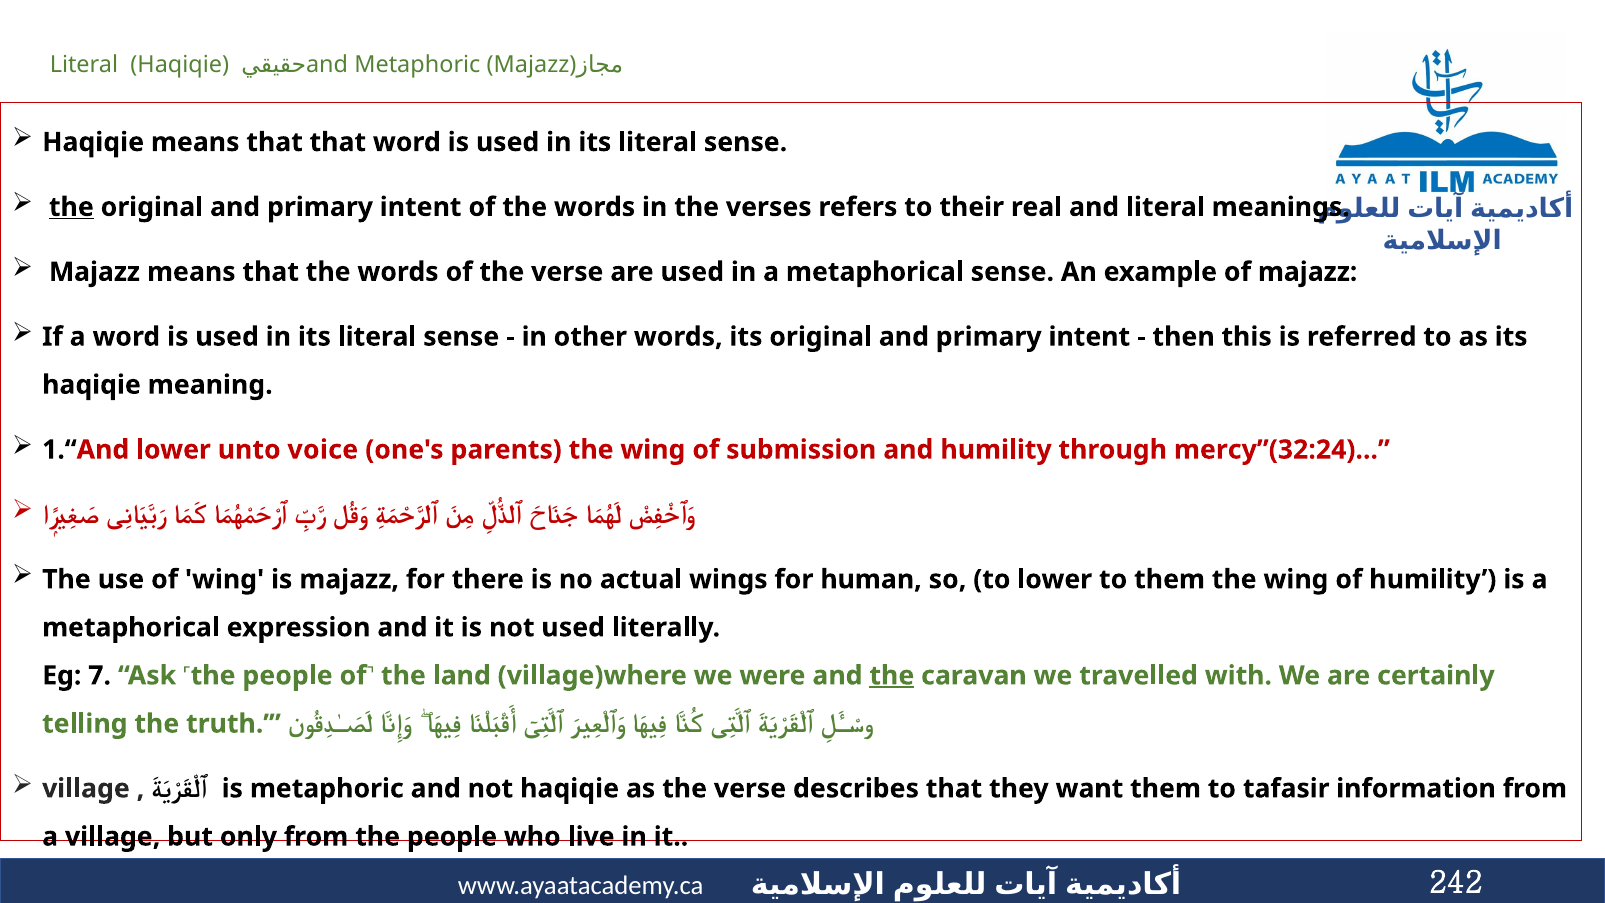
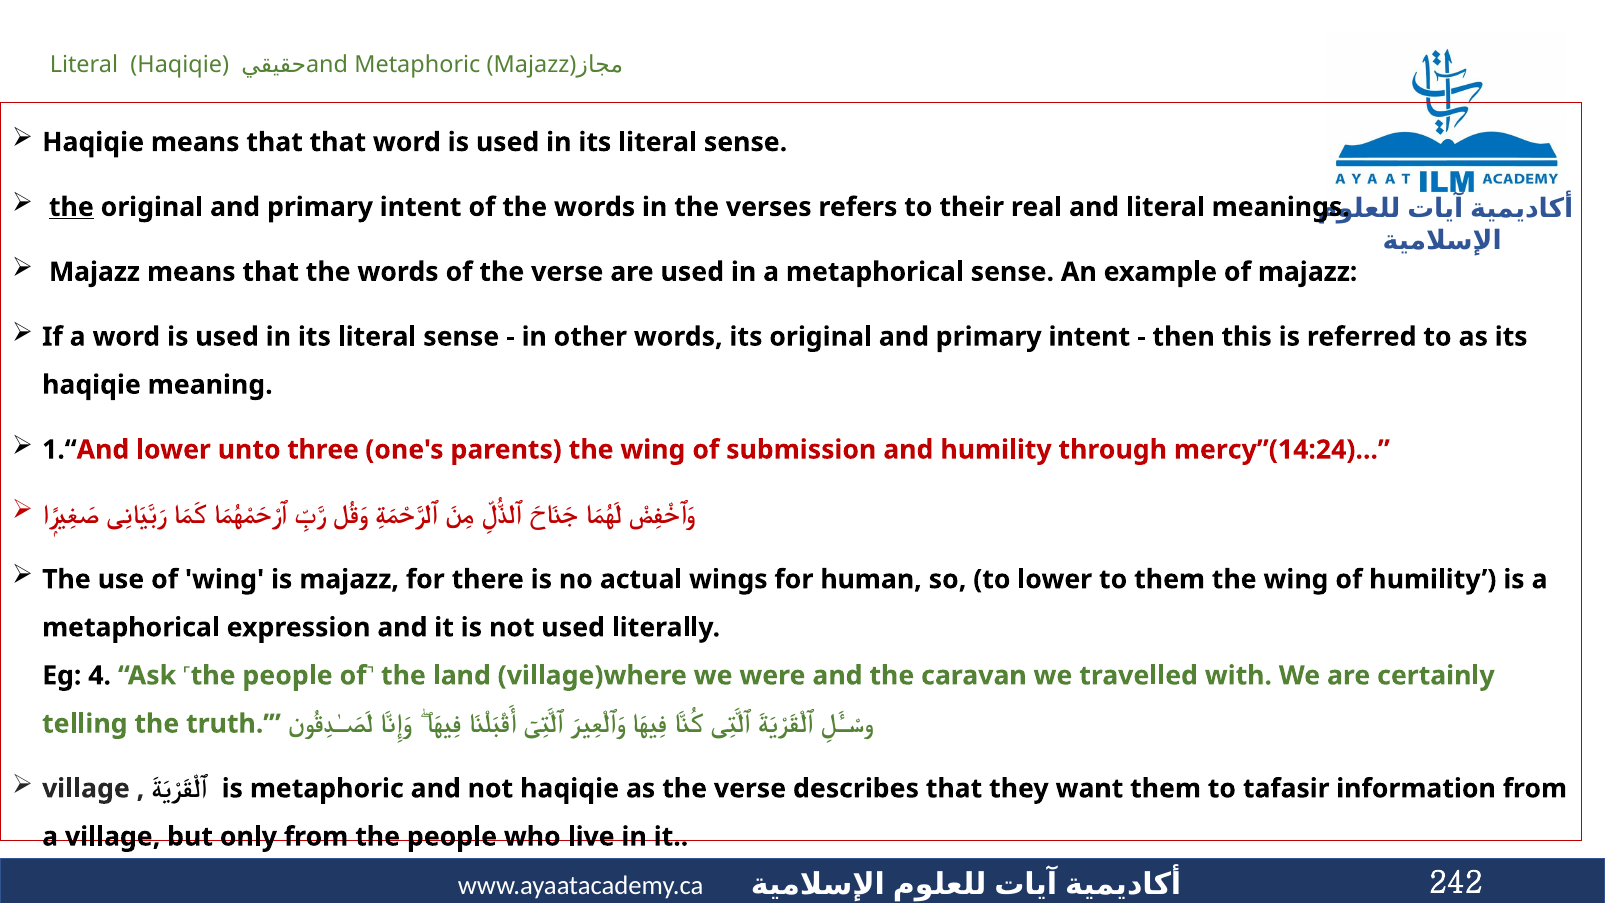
voice: voice -> three
mercy”(32:24: mercy”(32:24 -> mercy”(14:24
7: 7 -> 4
the at (892, 676) underline: present -> none
